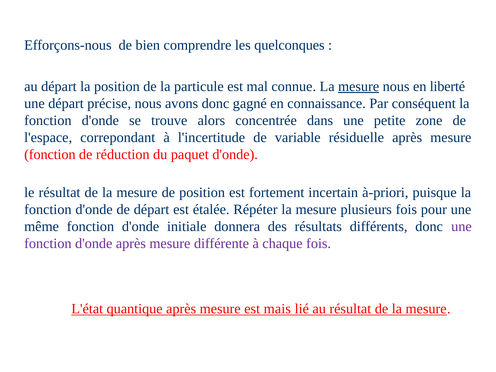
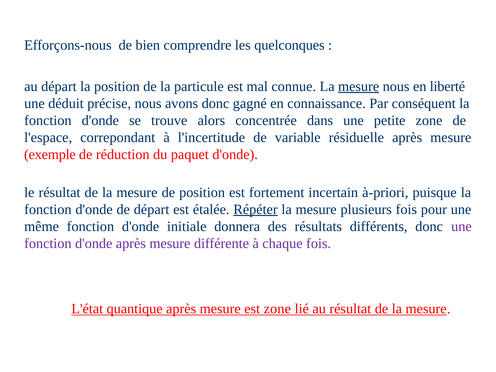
une départ: départ -> déduit
fonction at (50, 155): fonction -> exemple
Répéter underline: none -> present
est mais: mais -> zone
